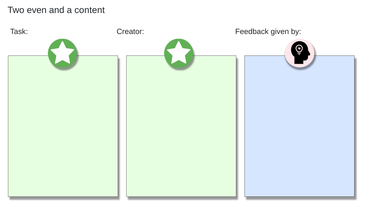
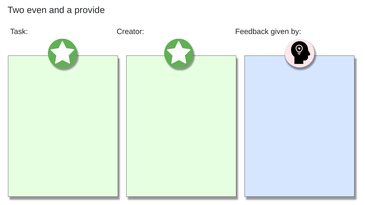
content: content -> provide
